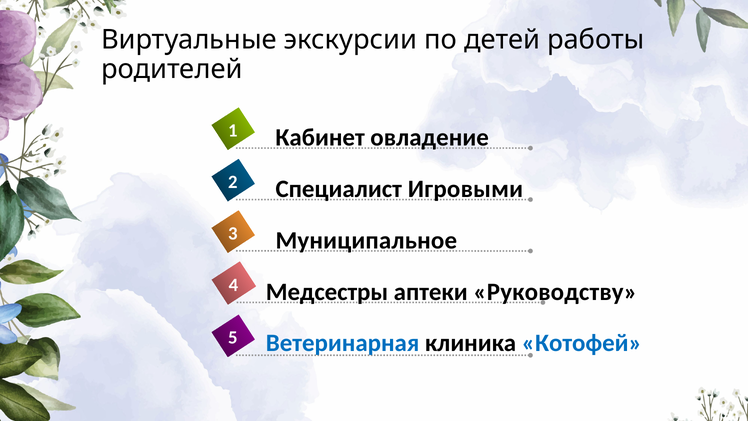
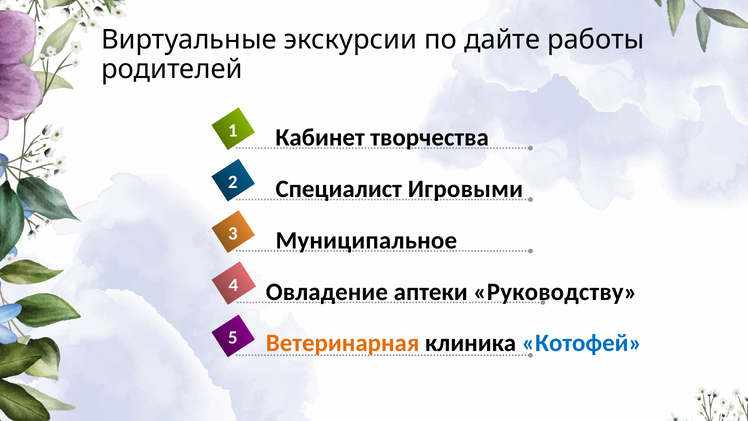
детей: детей -> дайте
овладение: овладение -> творчества
Медсестры: Медсестры -> Овладение
Ветеринарная colour: blue -> orange
